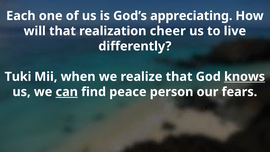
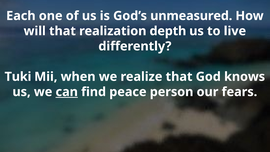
appreciating: appreciating -> unmeasured
cheer: cheer -> depth
knows underline: present -> none
